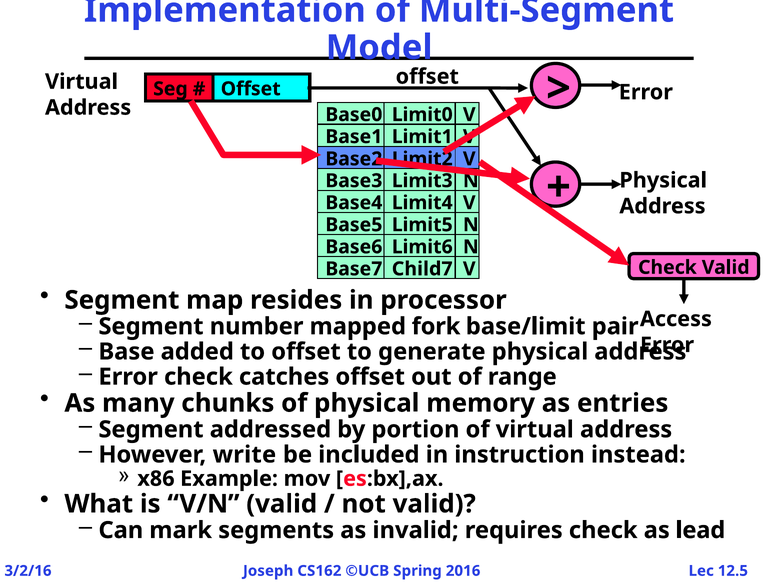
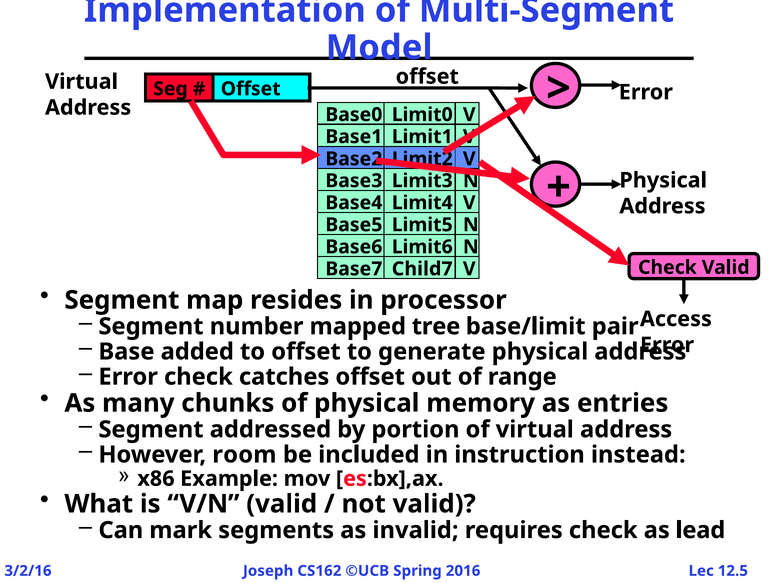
fork: fork -> tree
write: write -> room
